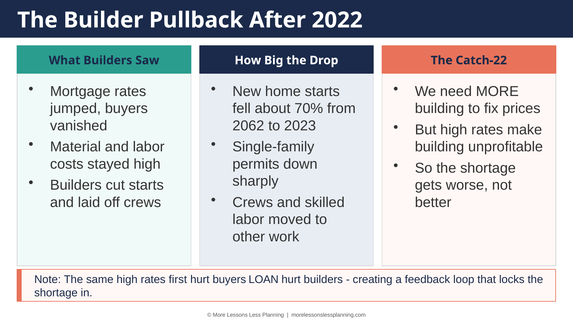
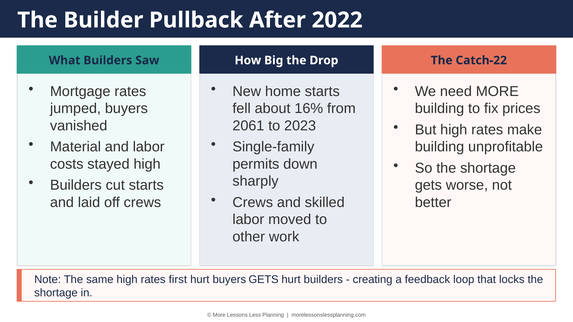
70%: 70% -> 16%
2062: 2062 -> 2061
buyers LOAN: LOAN -> GETS
